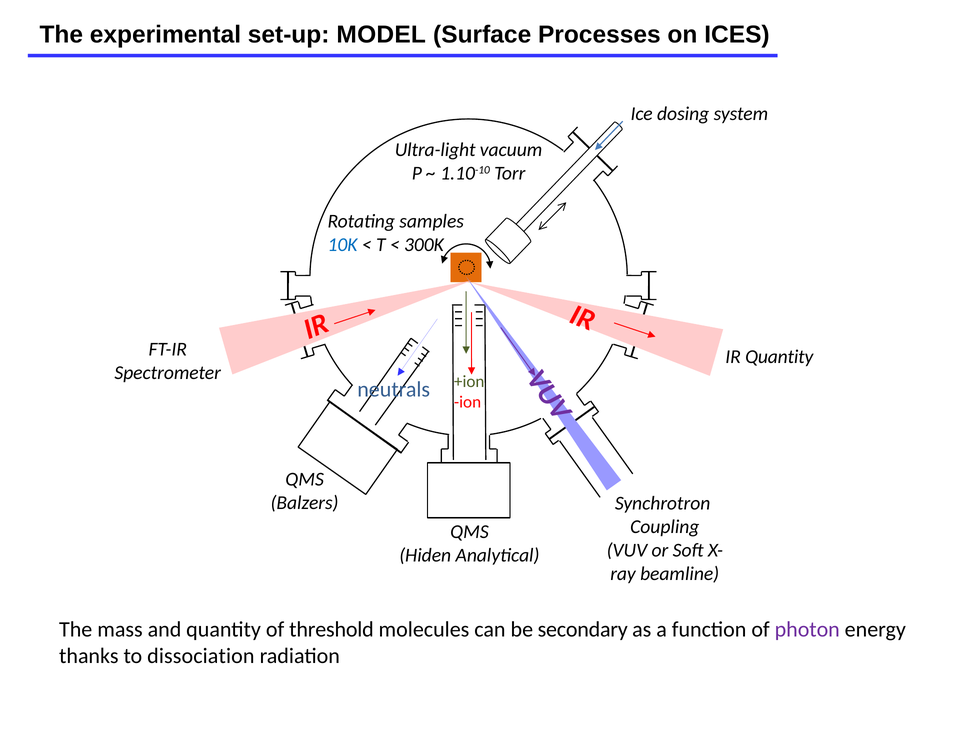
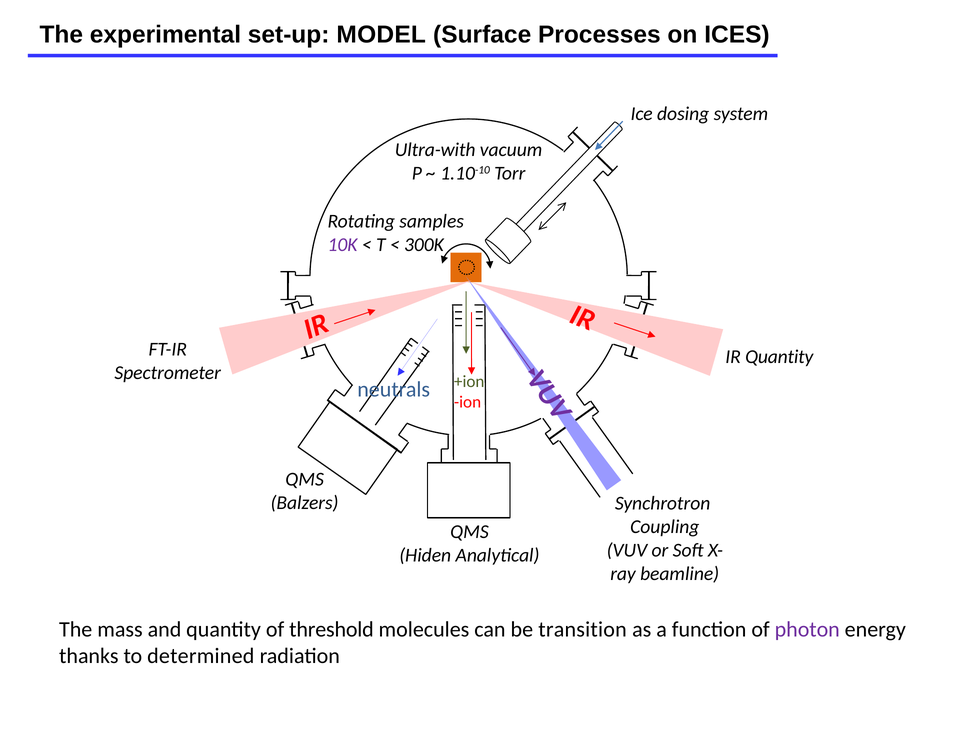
Ultra-light: Ultra-light -> Ultra-with
10K colour: blue -> purple
secondary: secondary -> transition
dissociation: dissociation -> determined
